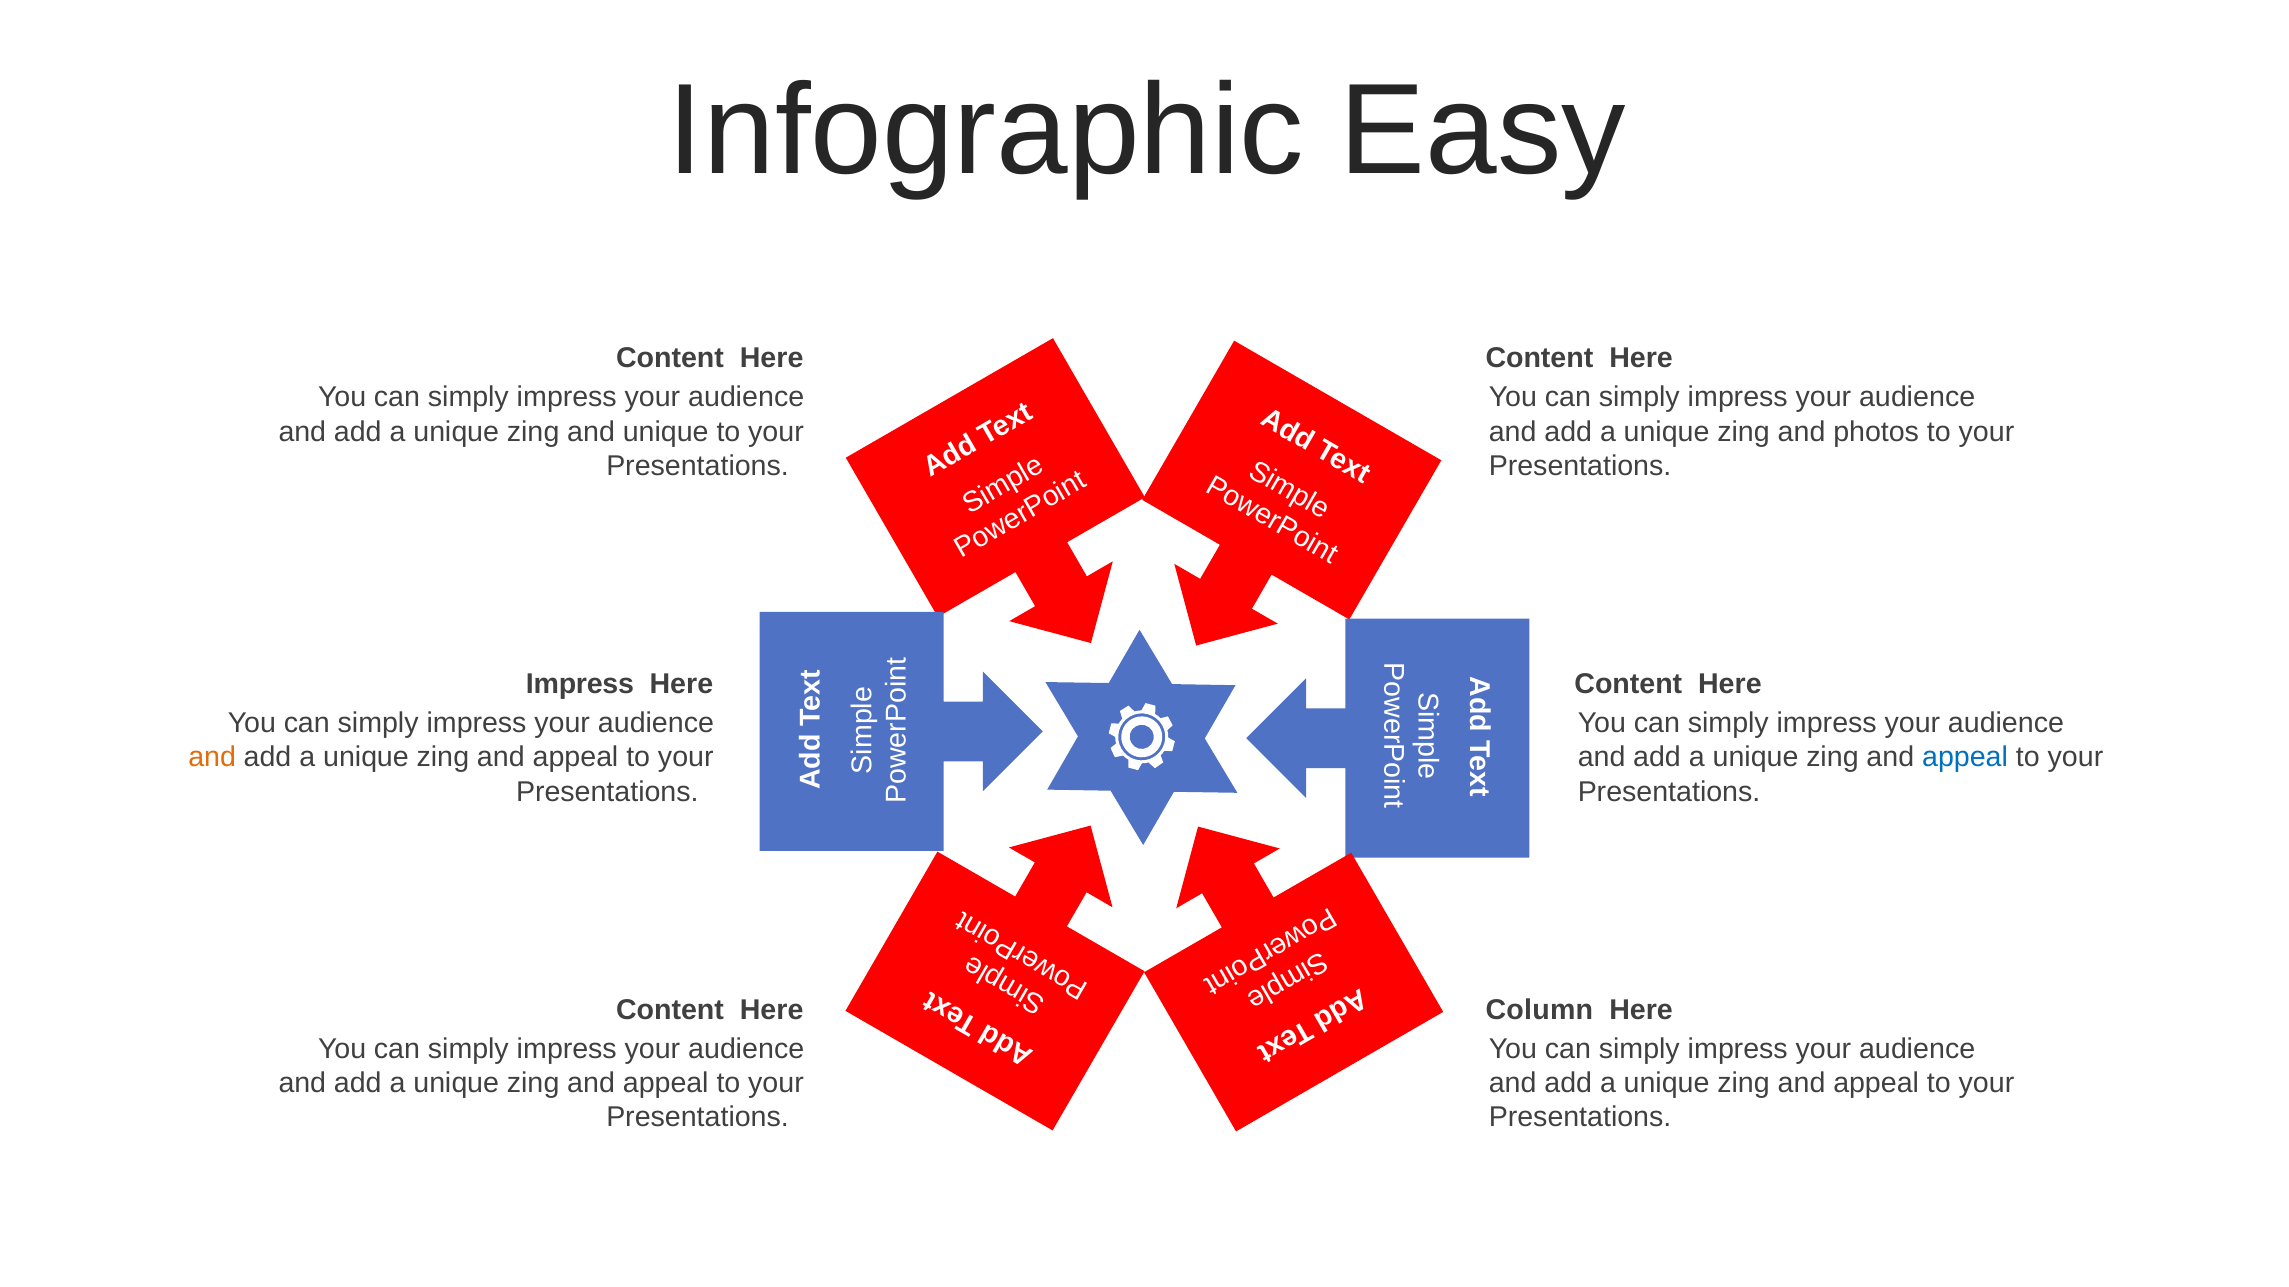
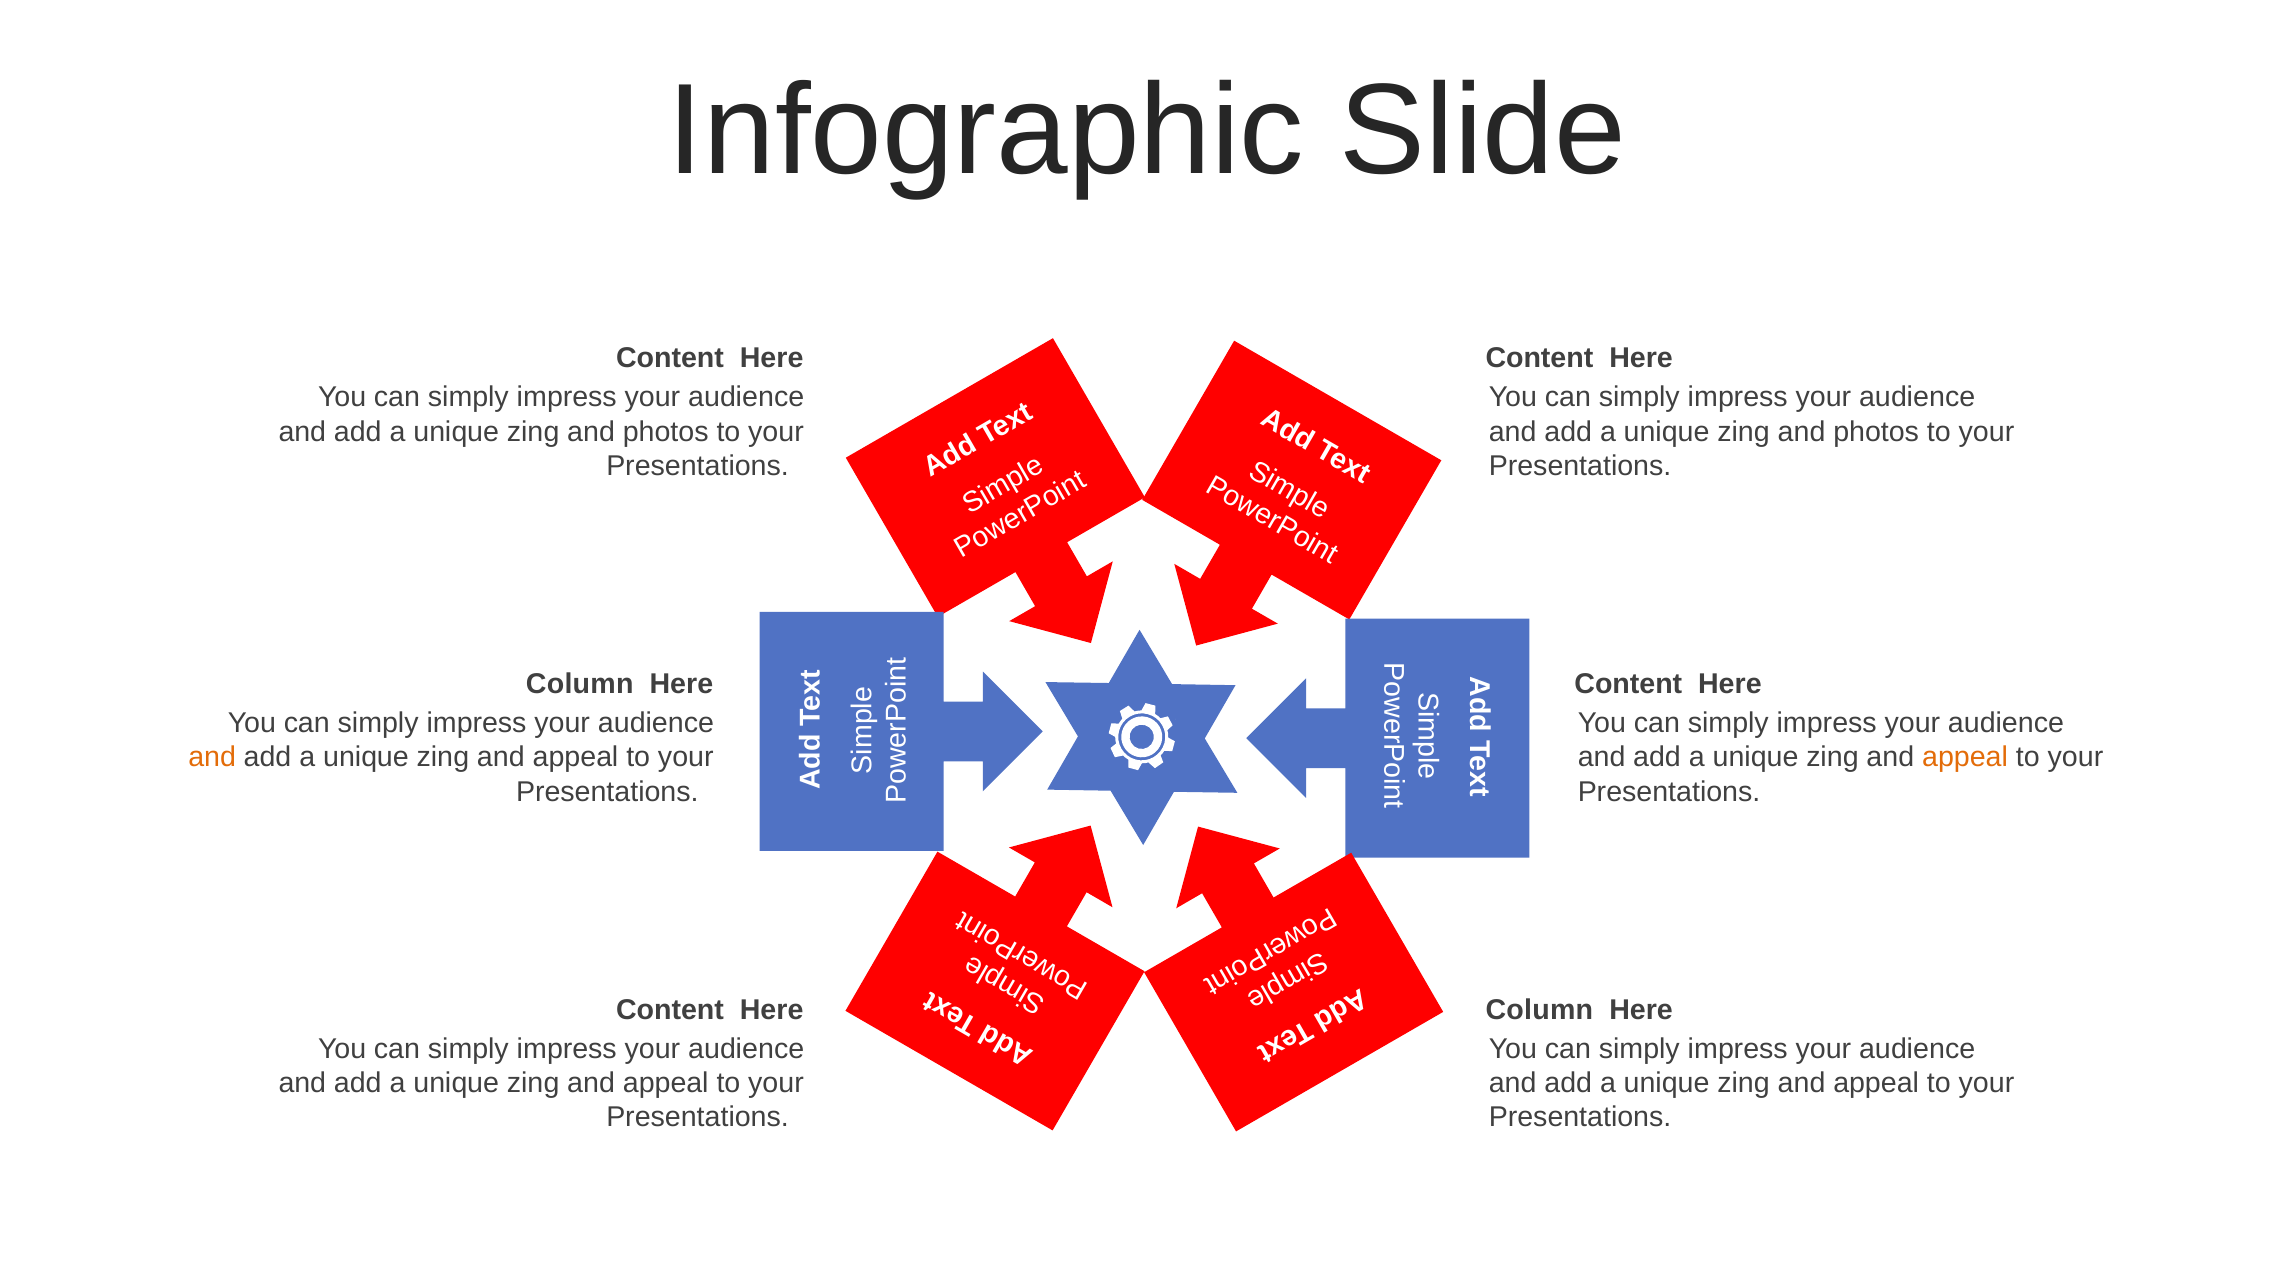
Easy: Easy -> Slide
unique at (666, 432): unique -> photos
Impress at (580, 684): Impress -> Column
appeal at (1965, 758) colour: blue -> orange
